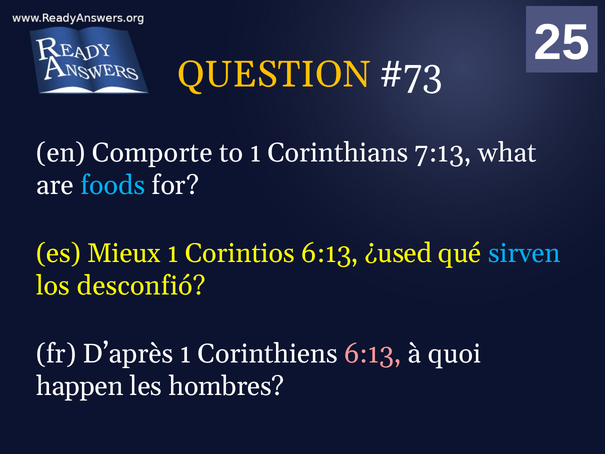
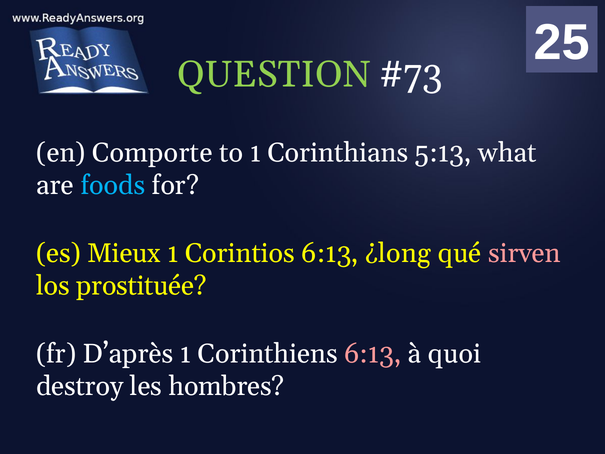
QUESTION colour: yellow -> light green
7:13: 7:13 -> 5:13
¿used: ¿used -> ¿long
sirven colour: light blue -> pink
desconfió: desconfió -> prostituée
happen: happen -> destroy
